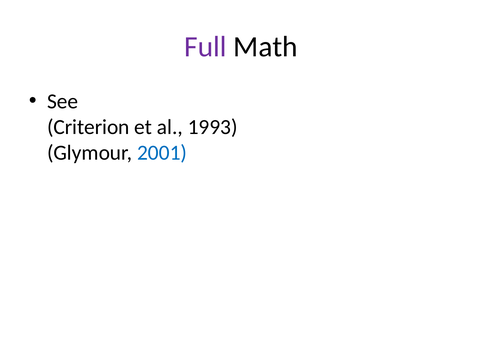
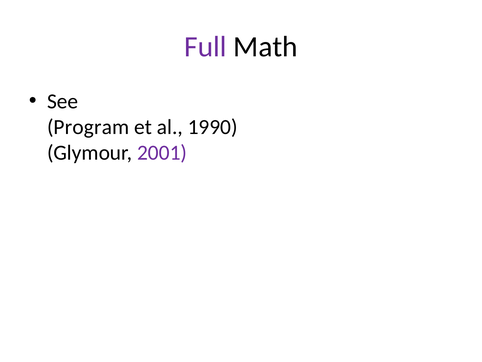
Criterion: Criterion -> Program
1993: 1993 -> 1990
2001 colour: blue -> purple
